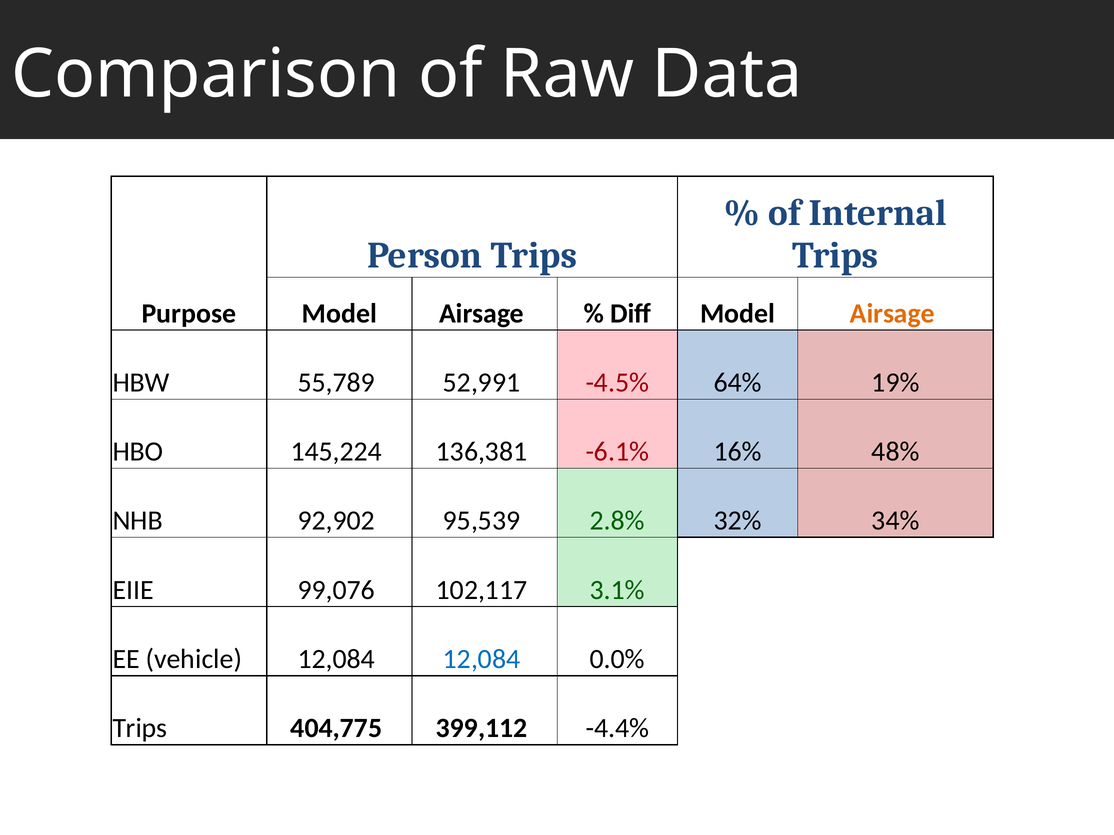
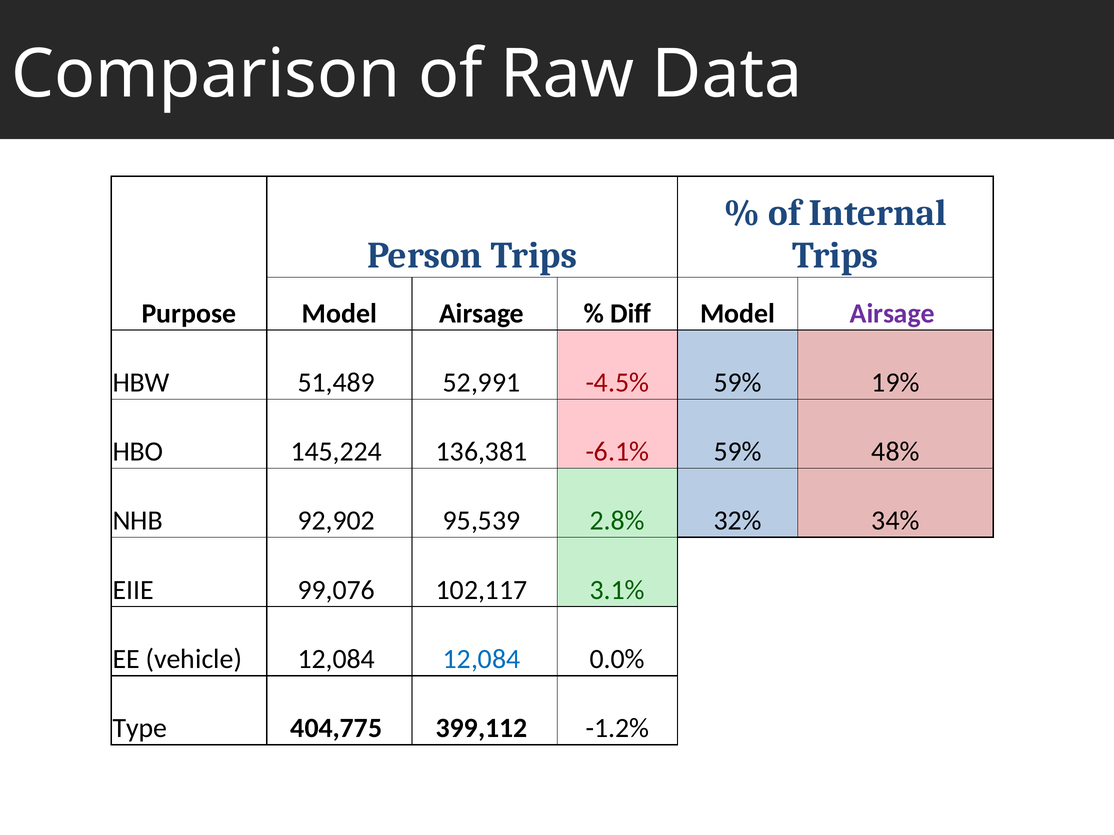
Airsage at (892, 314) colour: orange -> purple
55,789: 55,789 -> 51,489
-4.5% 64%: 64% -> 59%
-6.1% 16%: 16% -> 59%
Trips at (140, 729): Trips -> Type
-4.4%: -4.4% -> -1.2%
